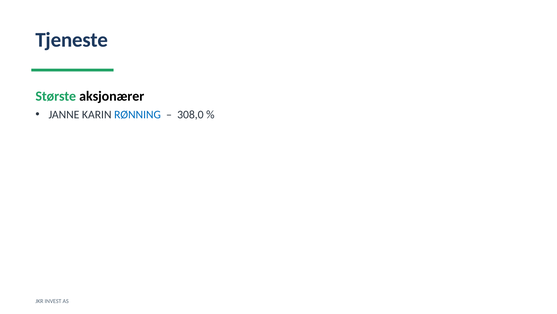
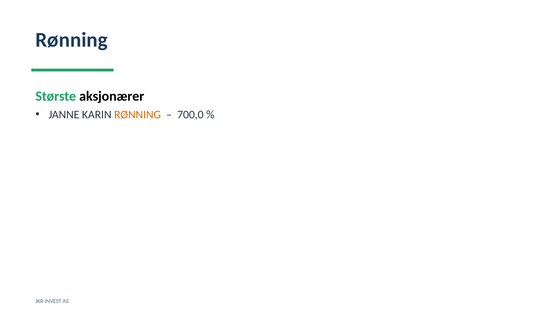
Tjeneste at (72, 40): Tjeneste -> Rønning
RØNNING at (137, 115) colour: blue -> orange
308,0: 308,0 -> 700,0
